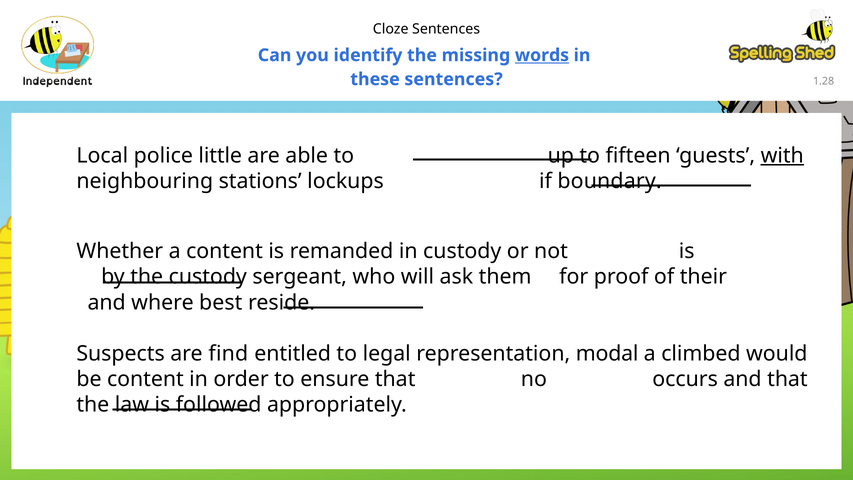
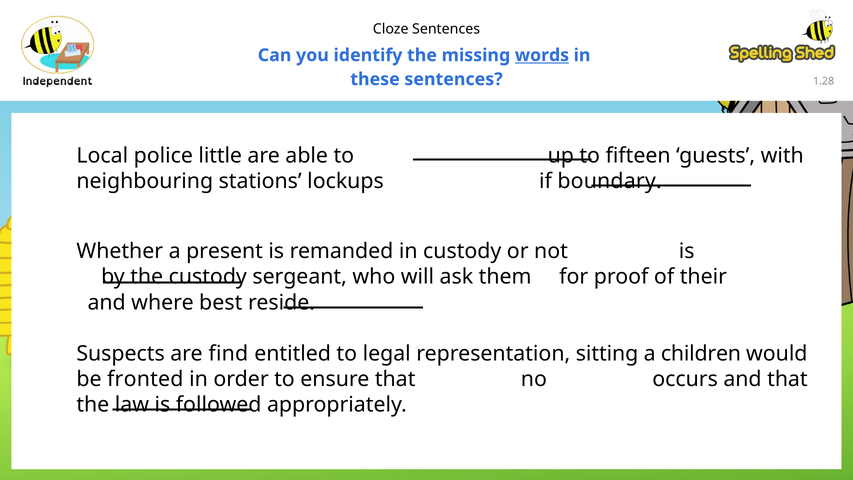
with underline: present -> none
a content: content -> present
modal: modal -> sitting
climbed: climbed -> children
be content: content -> fronted
